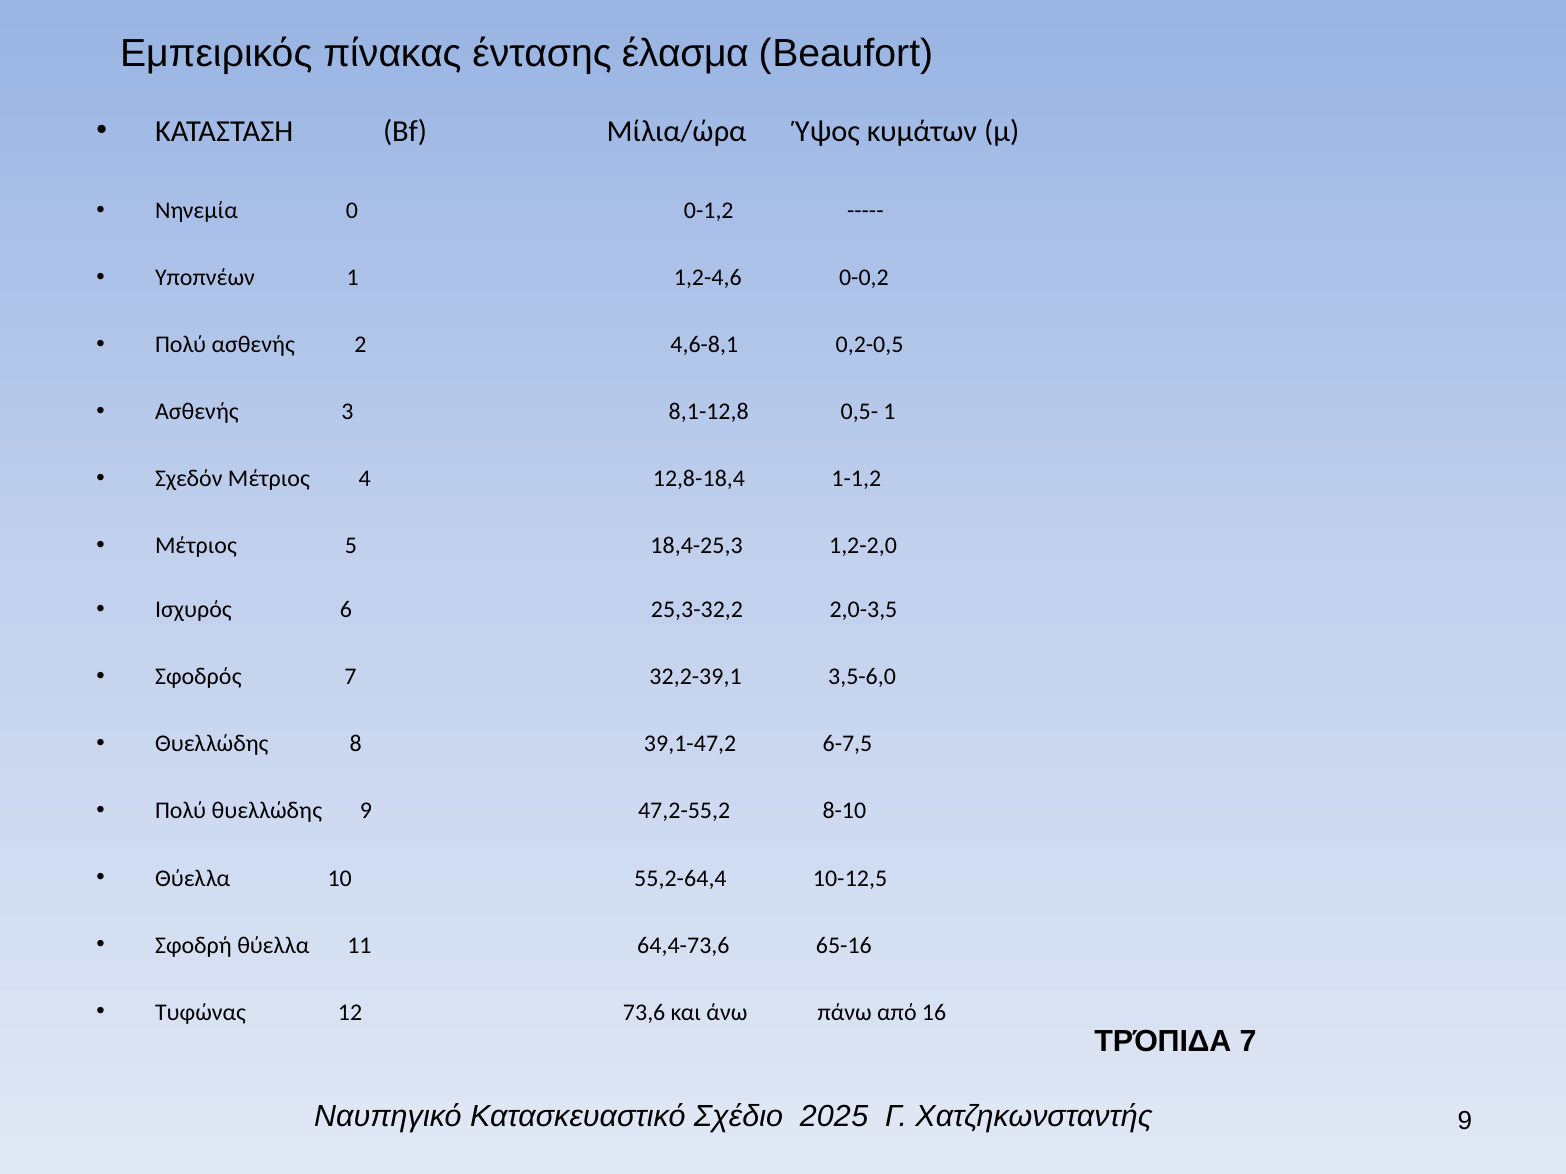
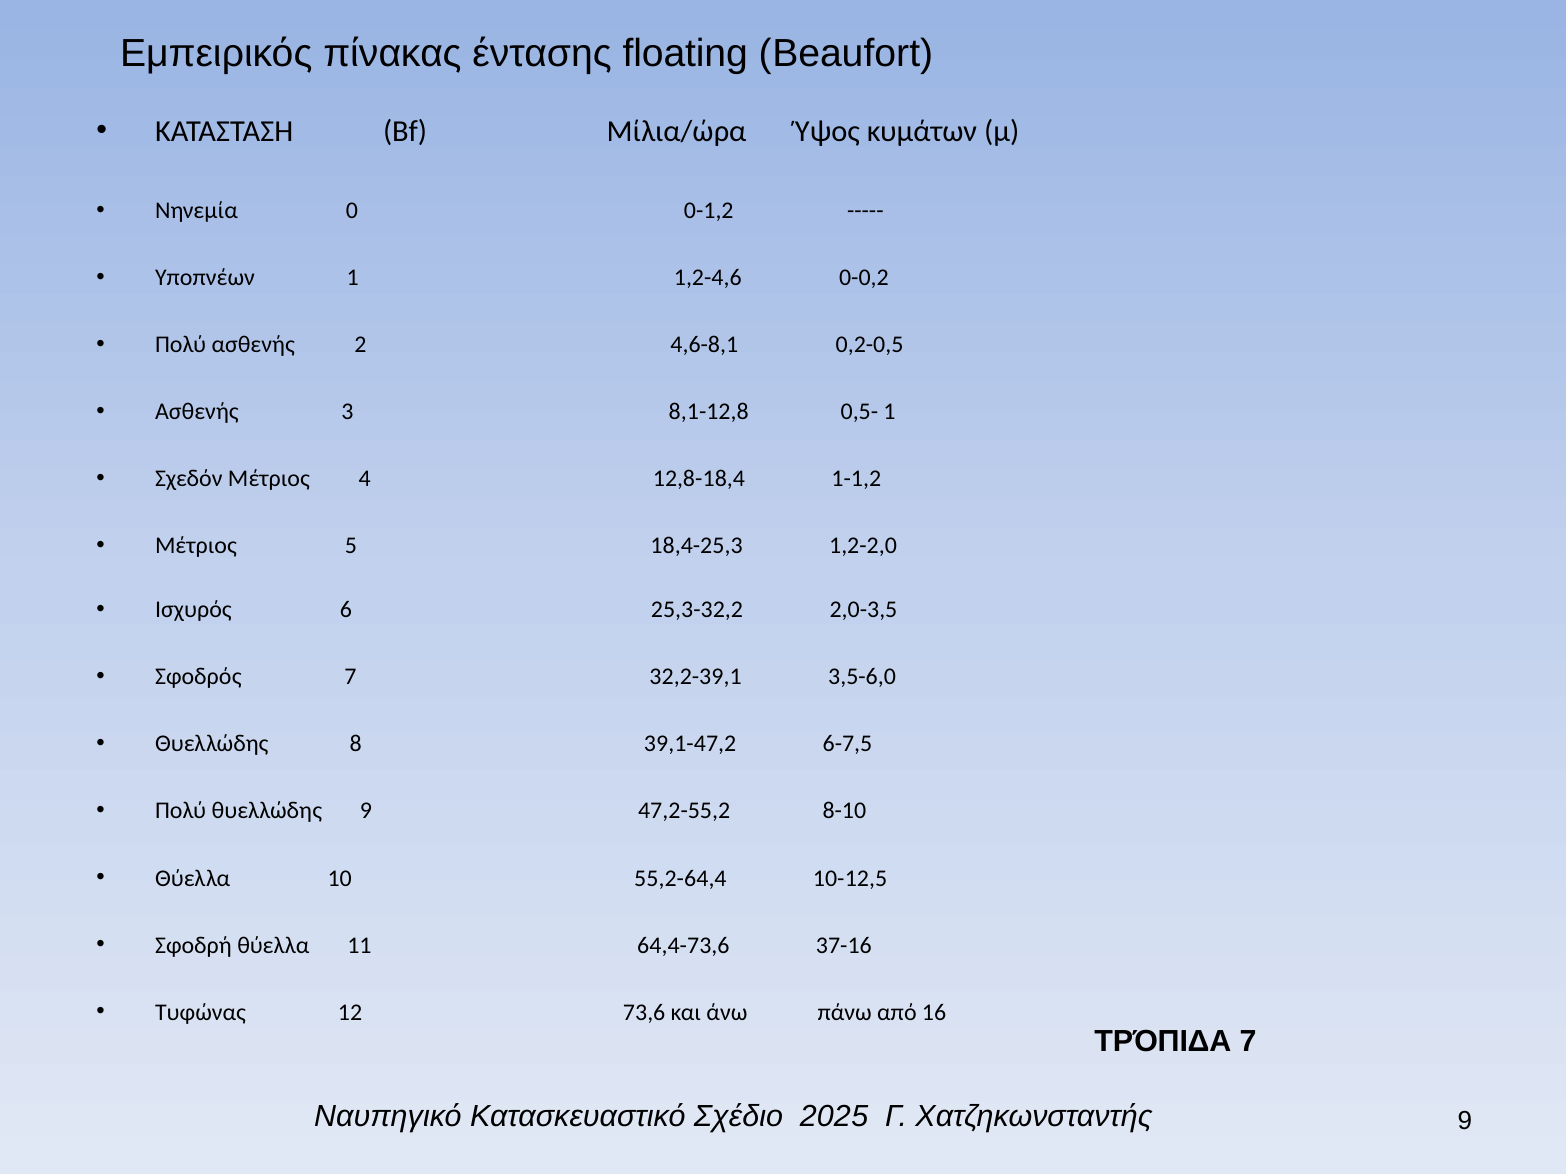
έλασμα: έλασμα -> floating
65-16: 65-16 -> 37-16
